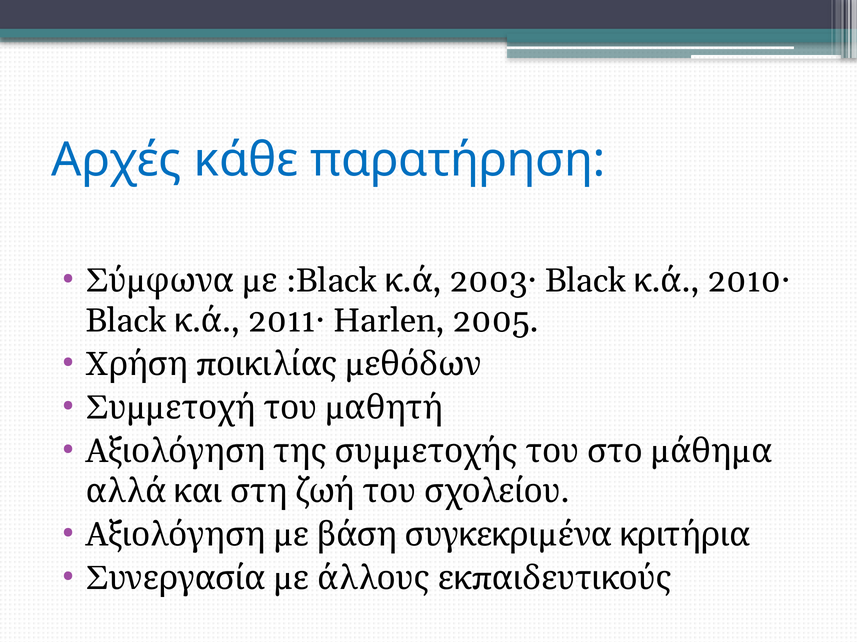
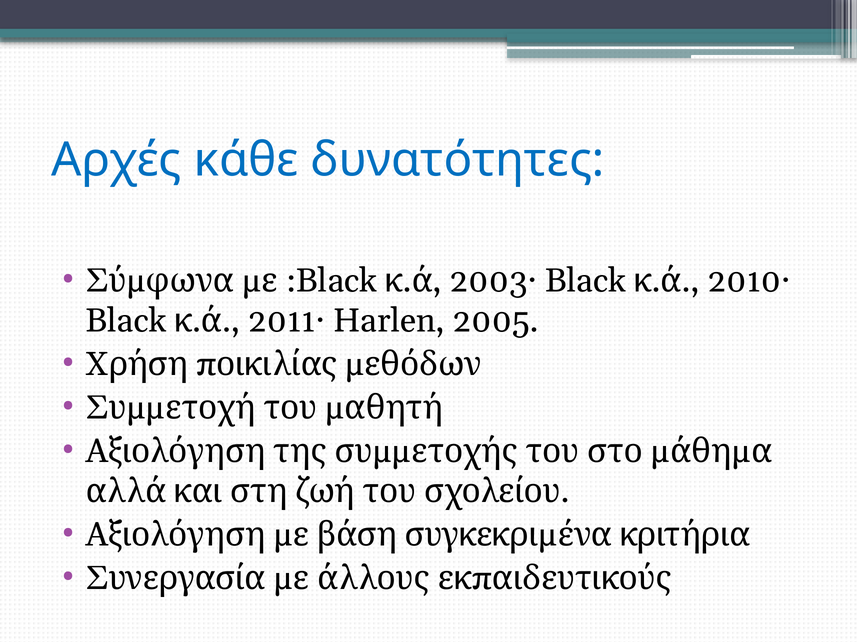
παρατήρηση: παρατήρηση -> δυνατότητες
